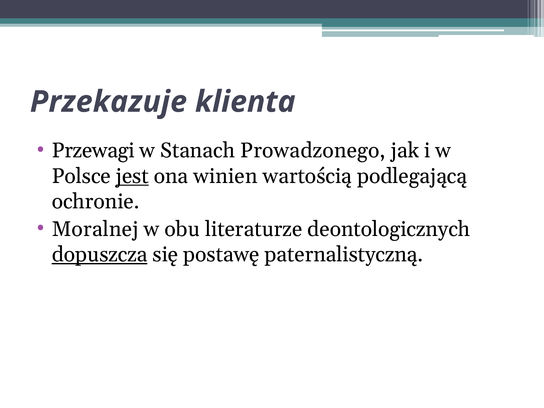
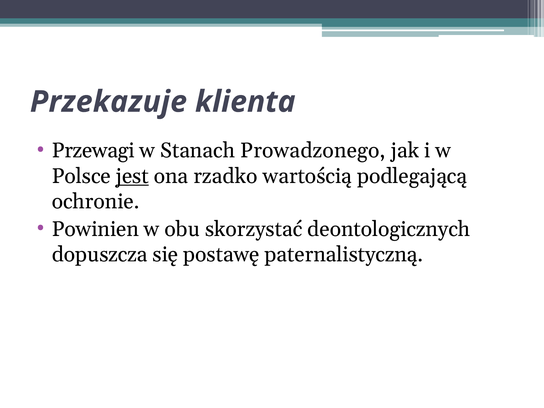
winien: winien -> rzadko
Moralnej: Moralnej -> Powinien
literaturze: literaturze -> skorzystać
dopuszcza underline: present -> none
